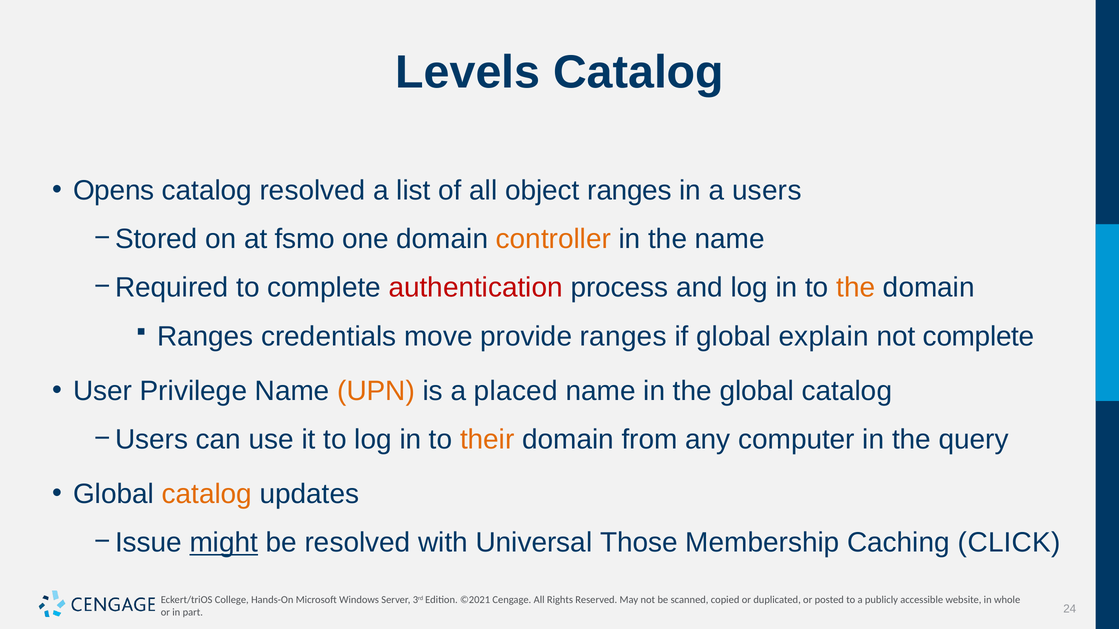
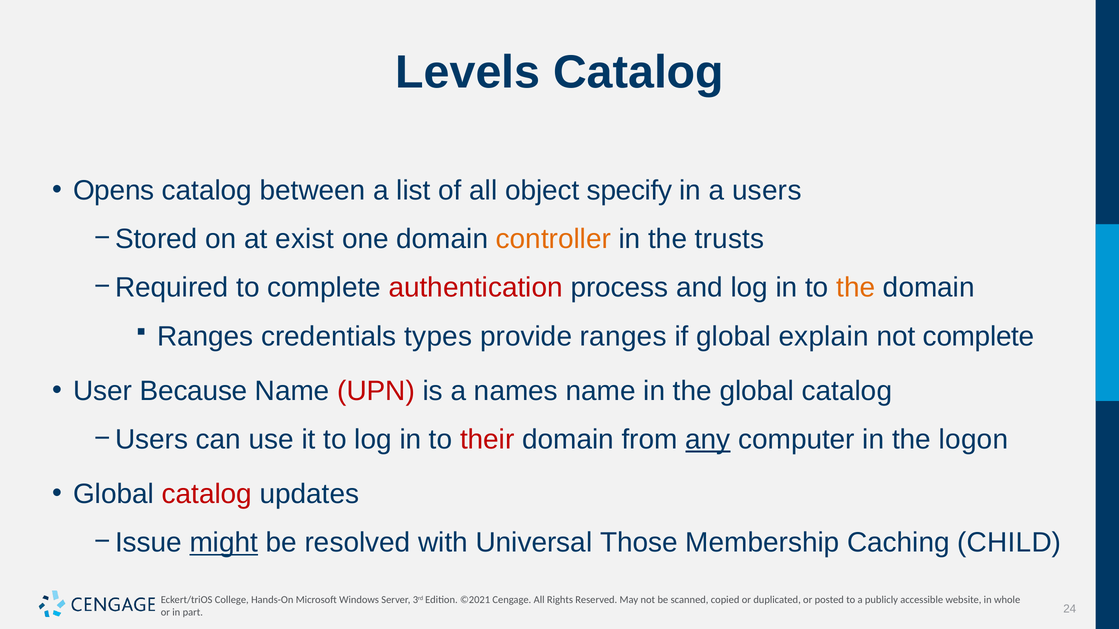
catalog resolved: resolved -> between
object ranges: ranges -> specify
fsmo: fsmo -> exist
the name: name -> trusts
move: move -> types
Privilege: Privilege -> Because
UPN colour: orange -> red
placed: placed -> names
their colour: orange -> red
any underline: none -> present
query: query -> logon
catalog at (207, 494) colour: orange -> red
CLICK: CLICK -> CHILD
